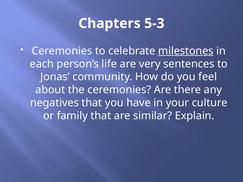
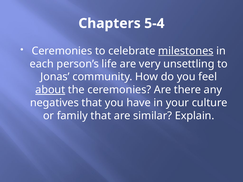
5-3: 5-3 -> 5-4
sentences: sentences -> unsettling
about underline: none -> present
